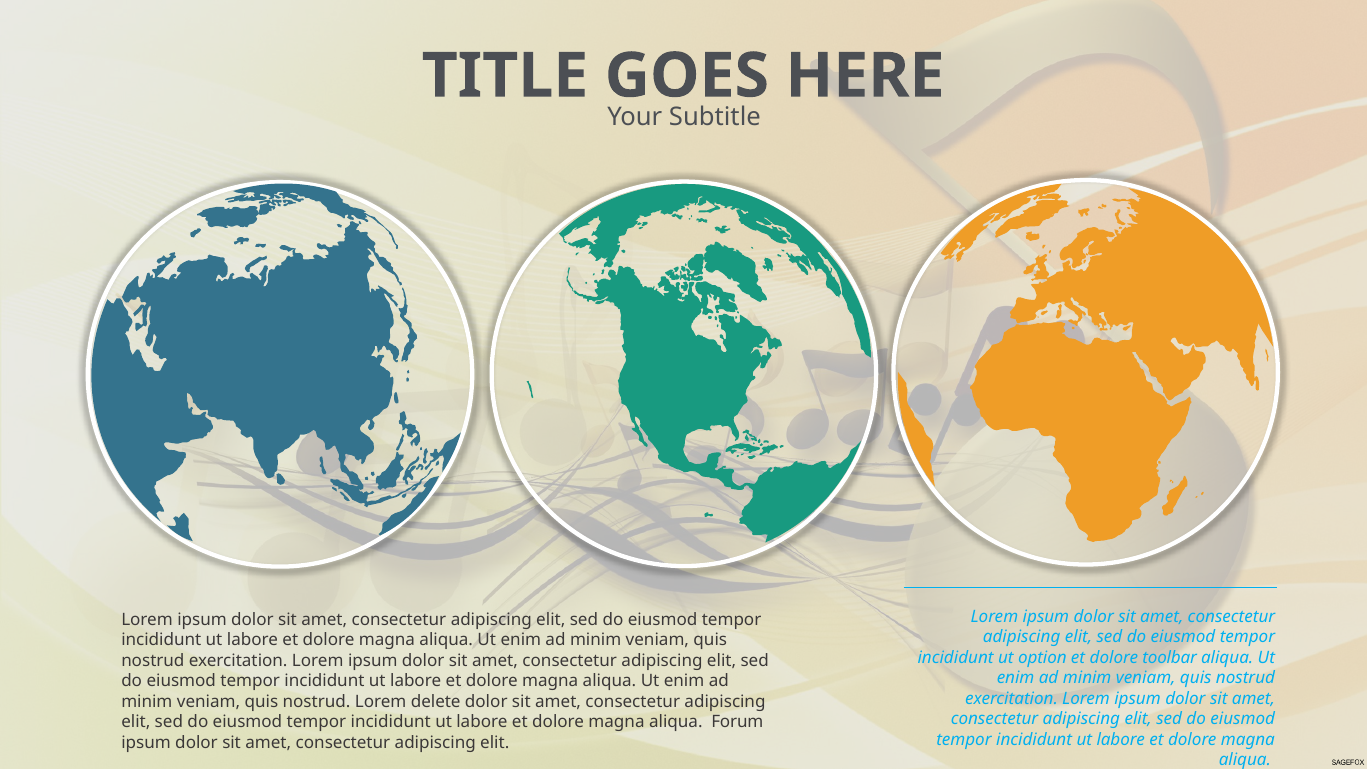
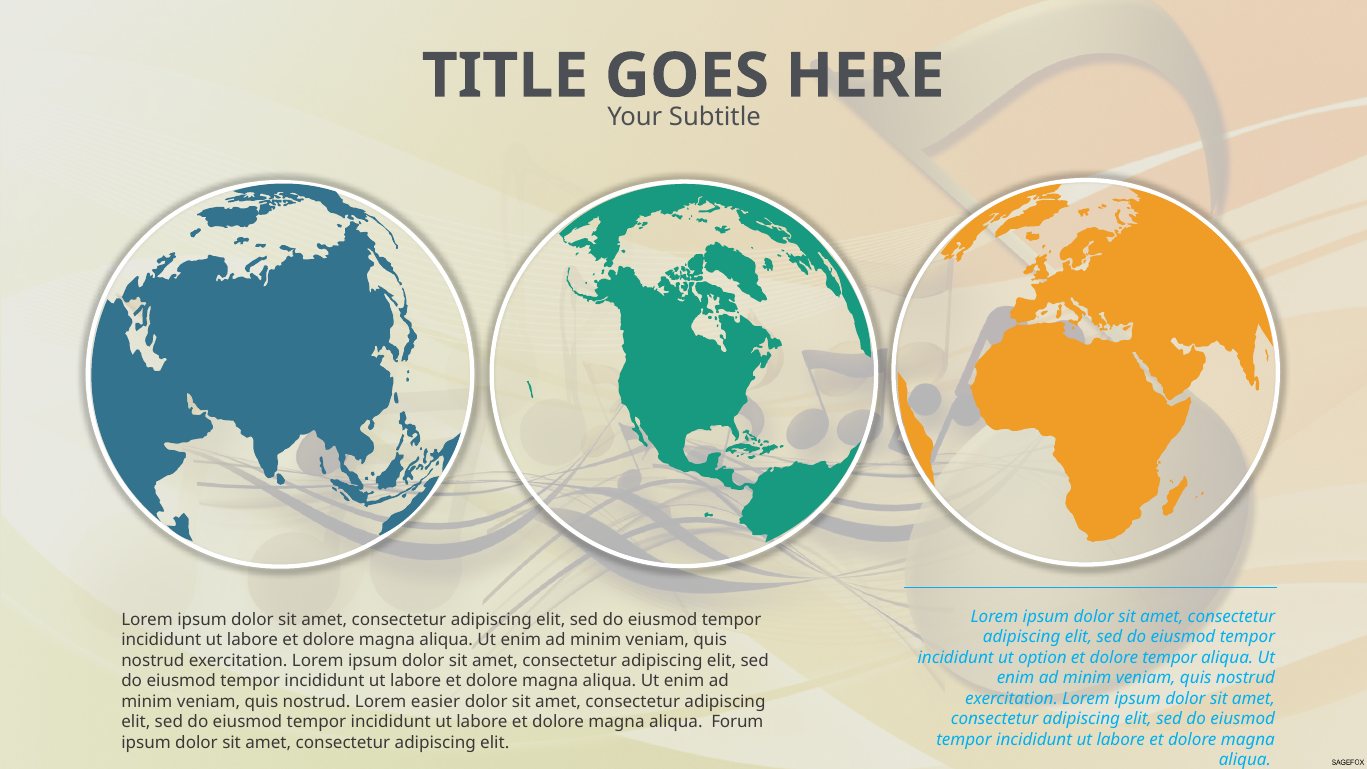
dolore toolbar: toolbar -> tempor
delete: delete -> easier
